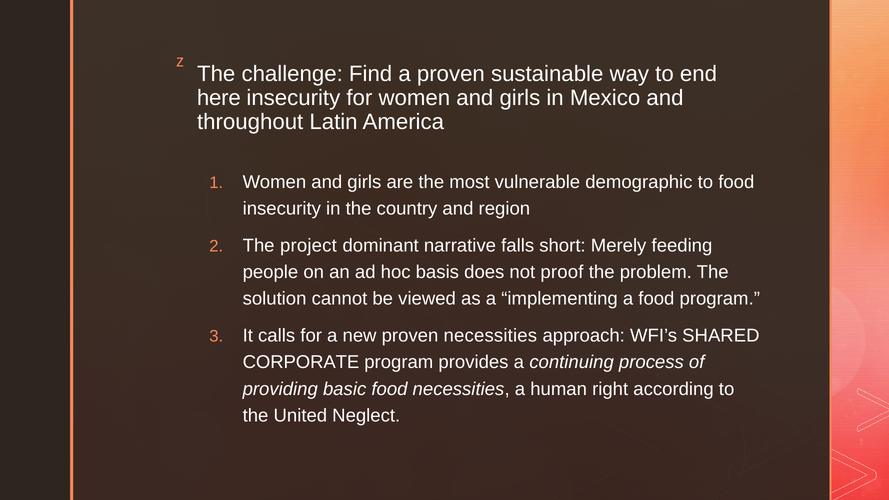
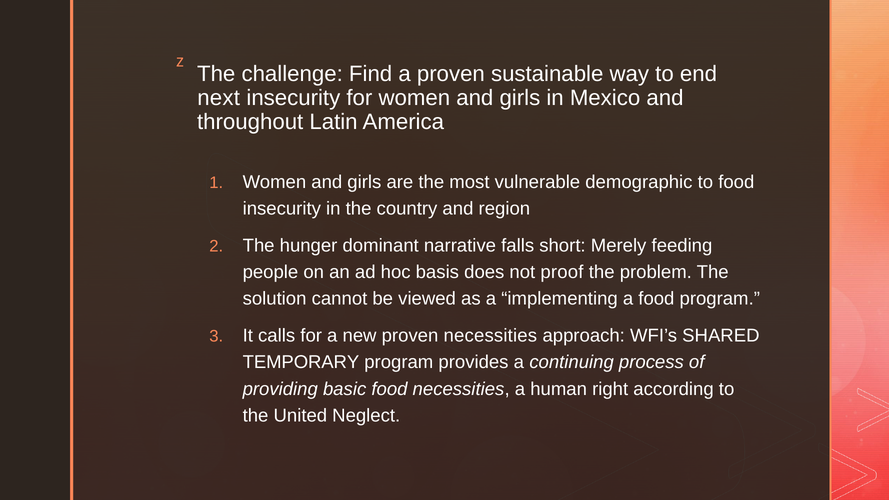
here: here -> next
project: project -> hunger
CORPORATE: CORPORATE -> TEMPORARY
